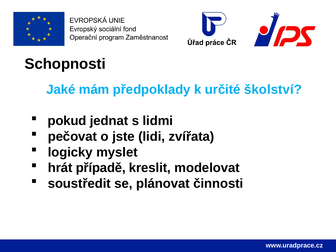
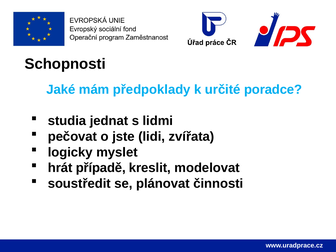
školství: školství -> poradce
pokud: pokud -> studia
